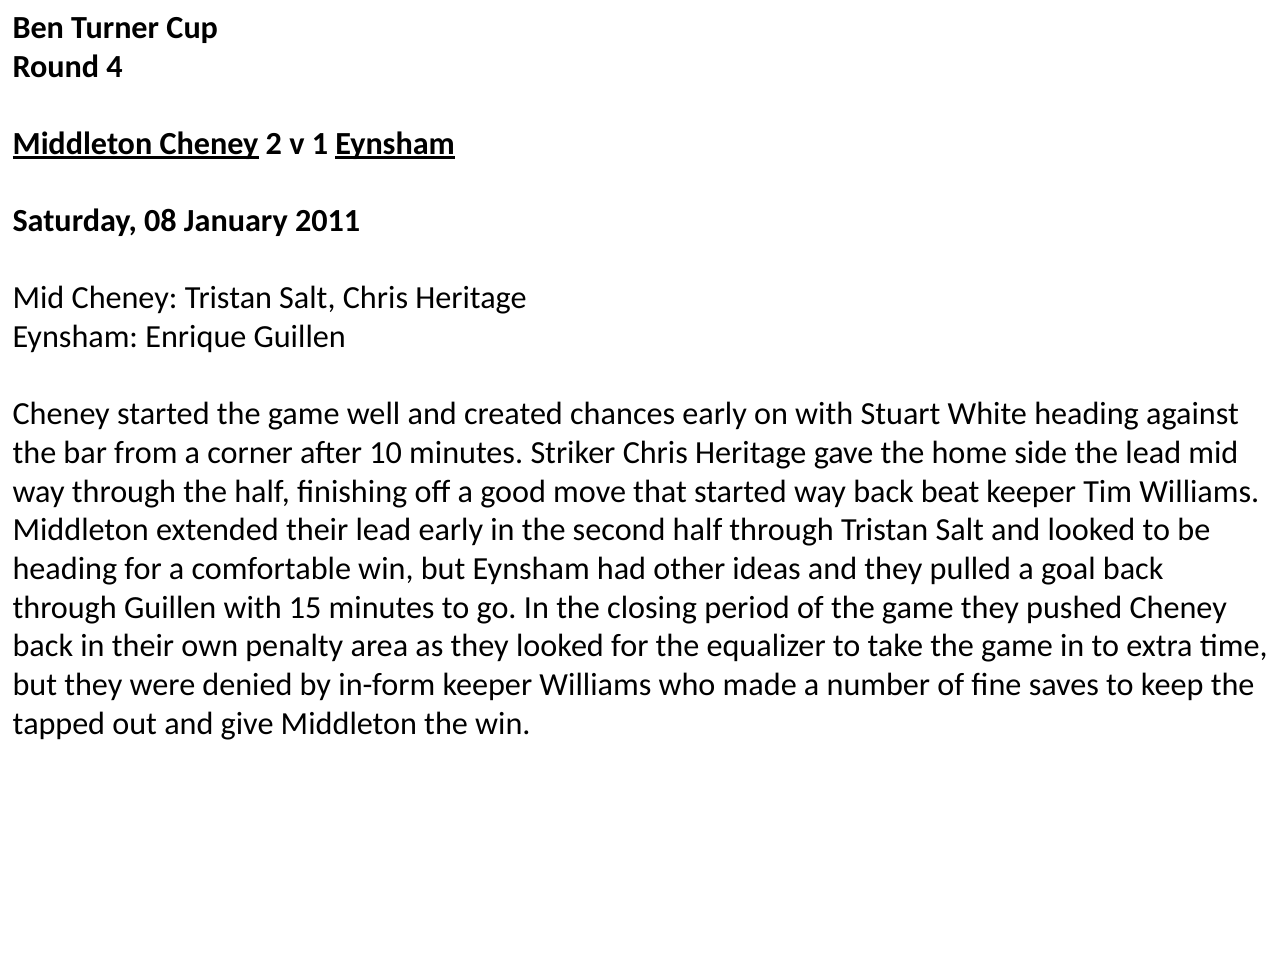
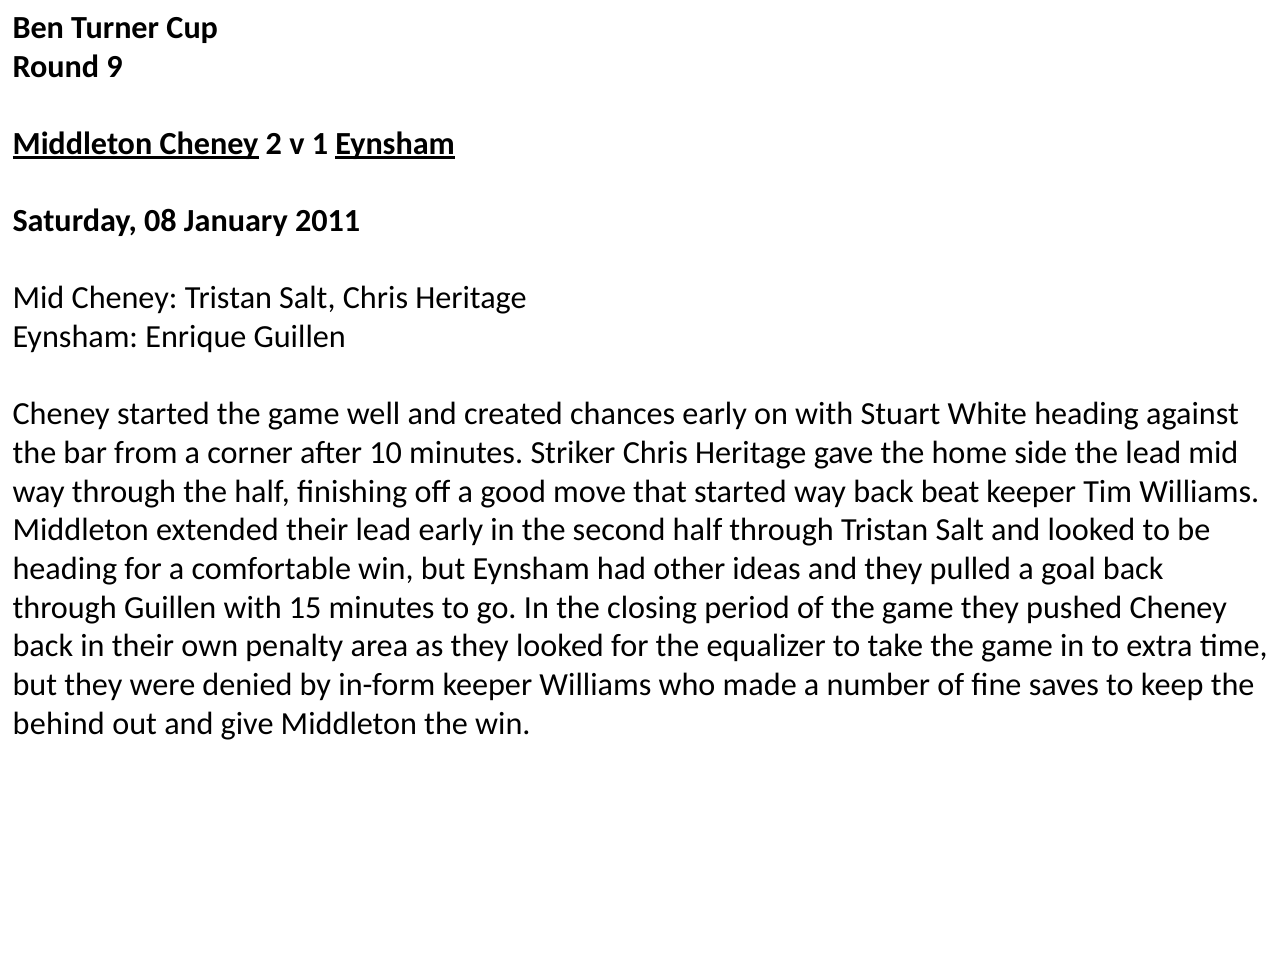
4: 4 -> 9
tapped: tapped -> behind
